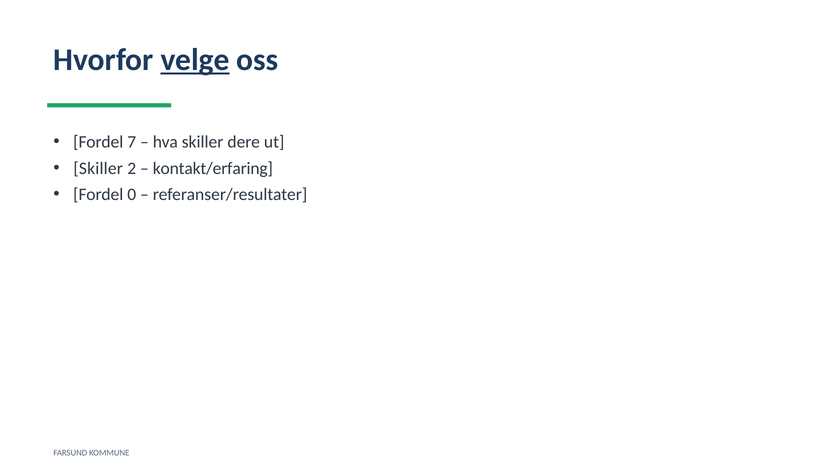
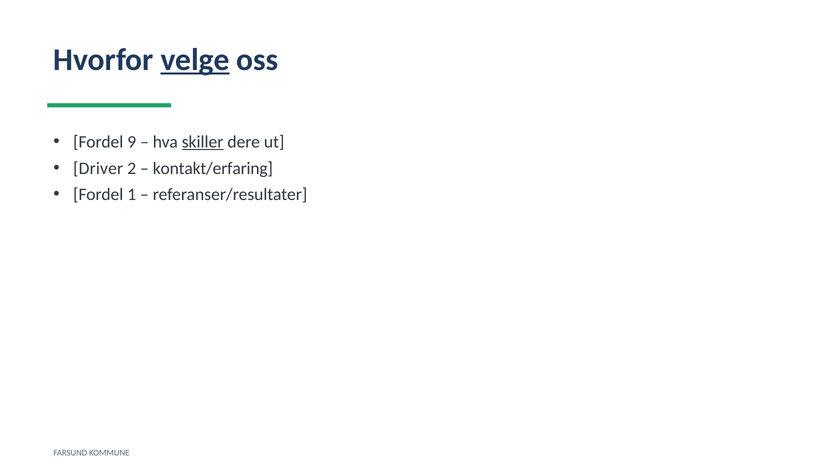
7: 7 -> 9
skiller at (203, 142) underline: none -> present
Skiller at (98, 169): Skiller -> Driver
0: 0 -> 1
